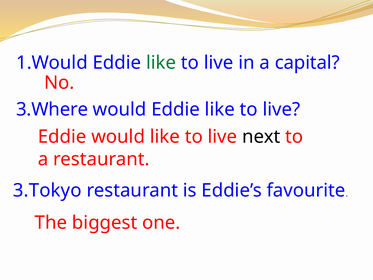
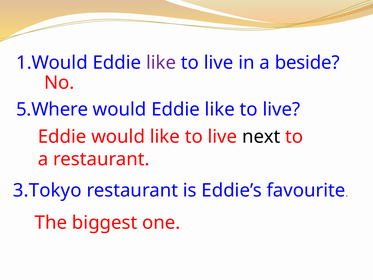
like at (161, 63) colour: green -> purple
capital: capital -> beside
3.Where: 3.Where -> 5.Where
